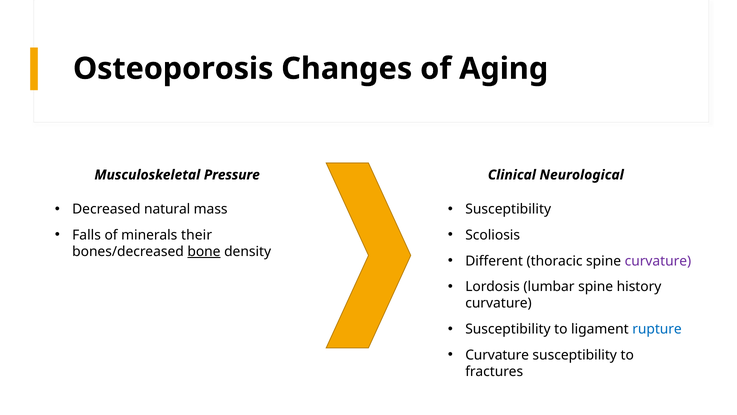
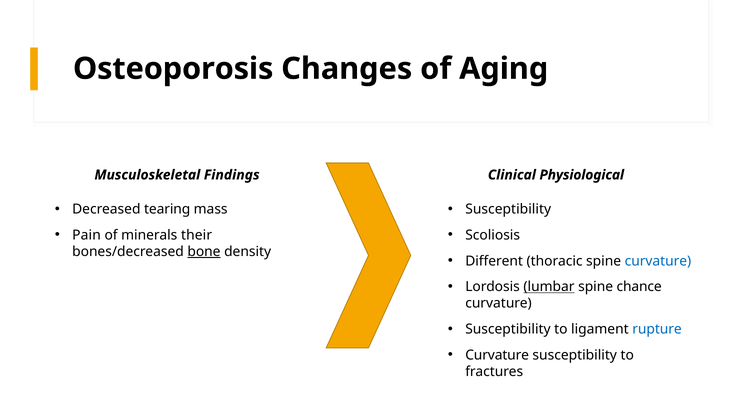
Pressure: Pressure -> Findings
Neurological: Neurological -> Physiological
natural: natural -> tearing
Falls: Falls -> Pain
curvature at (658, 261) colour: purple -> blue
lumbar underline: none -> present
history: history -> chance
